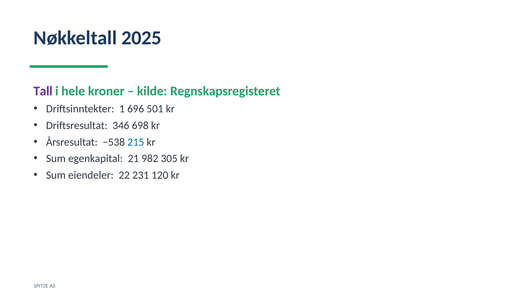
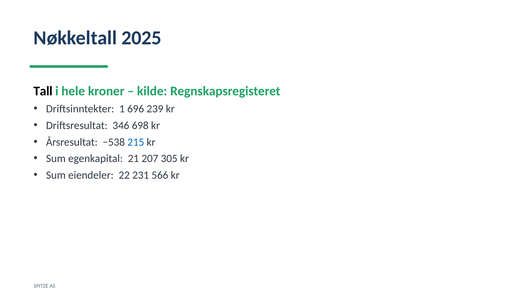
Tall colour: purple -> black
501: 501 -> 239
982: 982 -> 207
120: 120 -> 566
